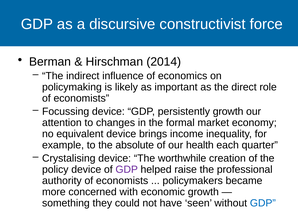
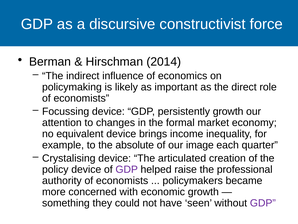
health: health -> image
worthwhile: worthwhile -> articulated
GDP at (263, 203) colour: blue -> purple
